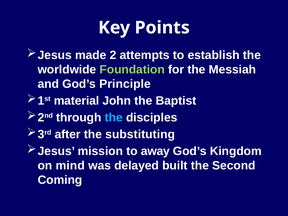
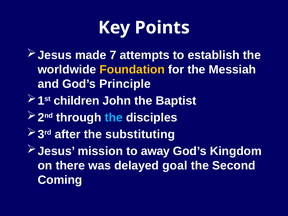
2: 2 -> 7
Foundation colour: light green -> yellow
material: material -> children
mind: mind -> there
built: built -> goal
